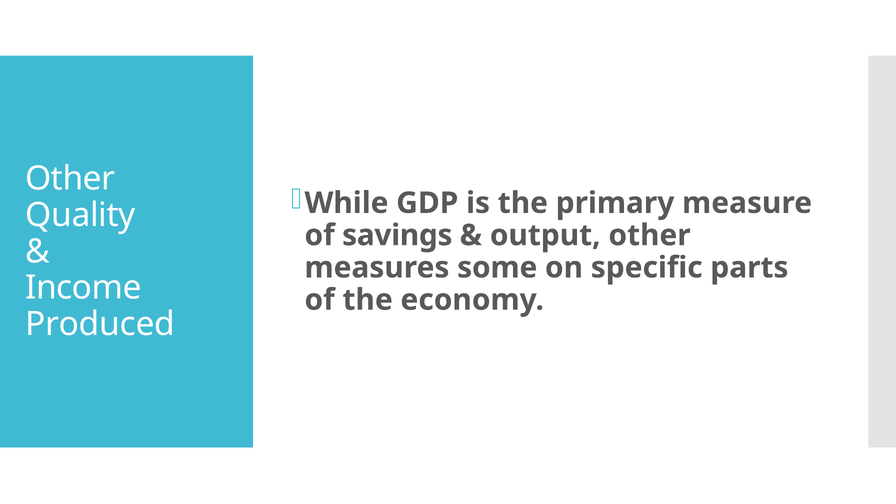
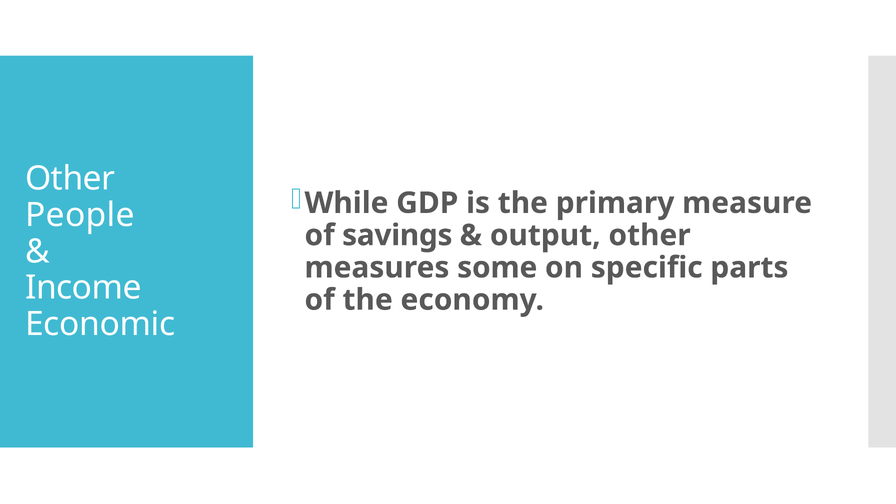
Quality: Quality -> People
Produced: Produced -> Economic
